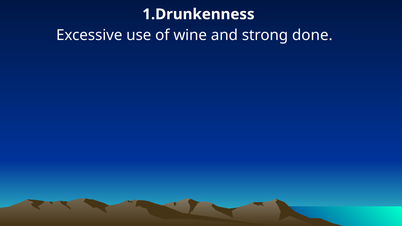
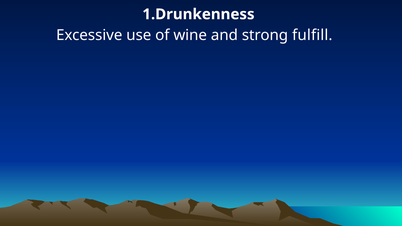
done: done -> fulfill
